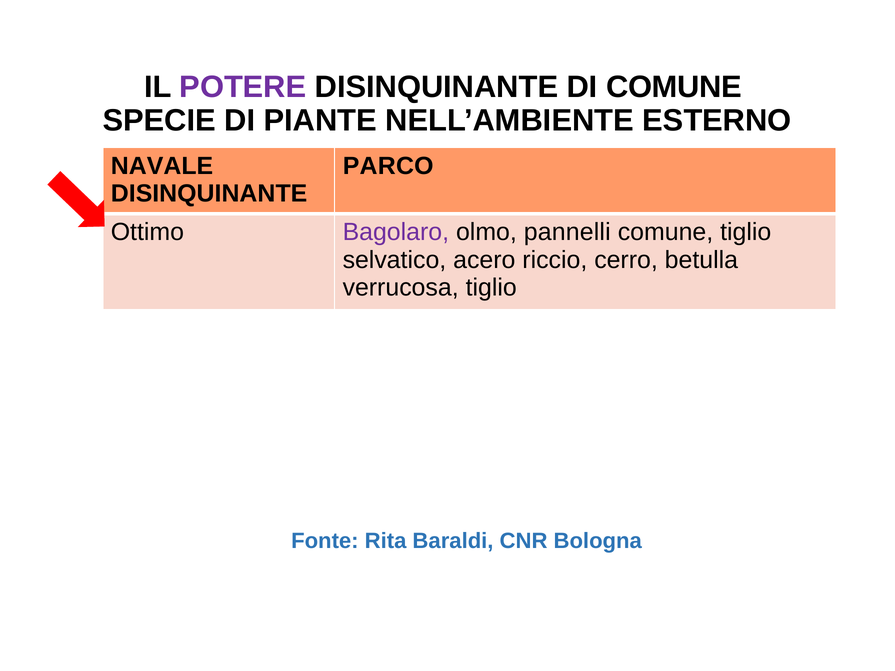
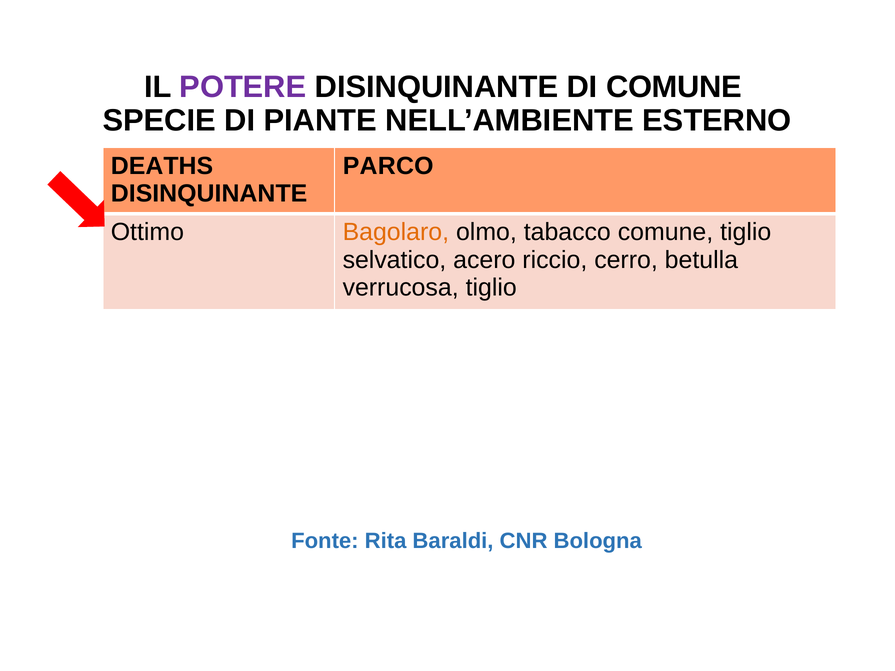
NAVALE: NAVALE -> DEATHS
Bagolaro colour: purple -> orange
pannelli: pannelli -> tabacco
